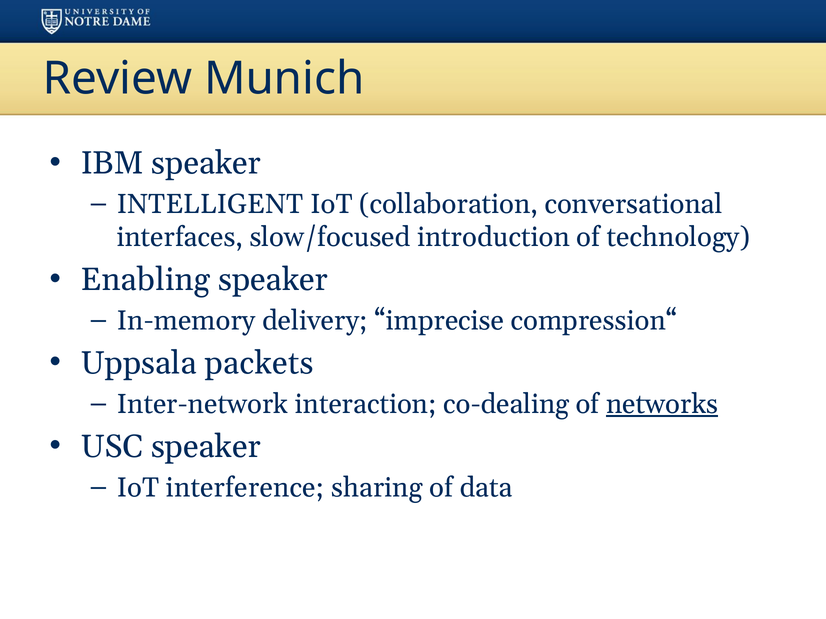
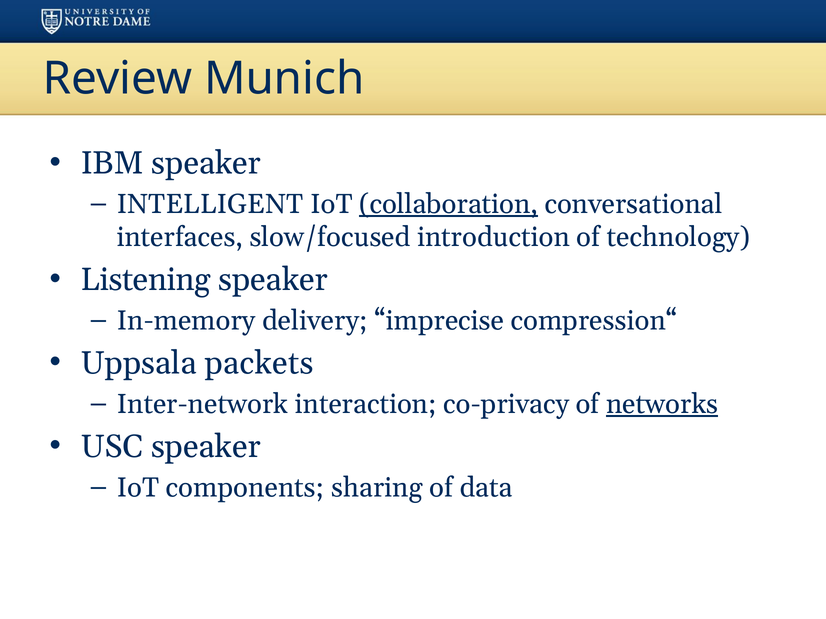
collaboration underline: none -> present
Enabling: Enabling -> Listening
co-dealing: co-dealing -> co-privacy
interference: interference -> components
